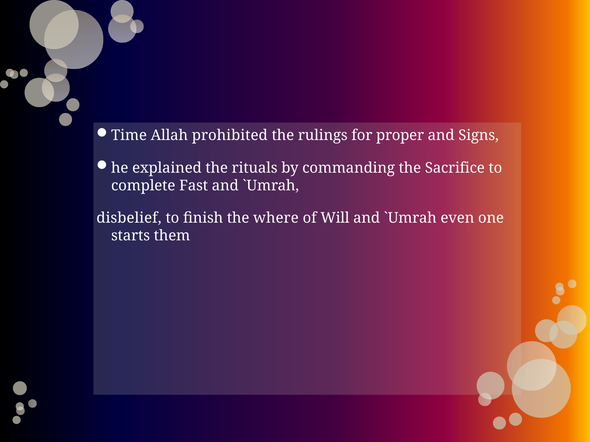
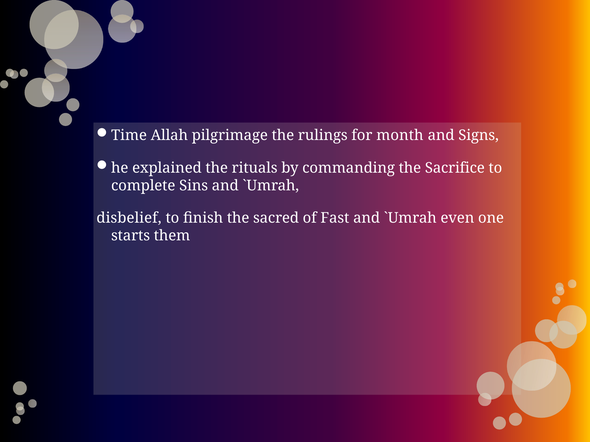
prohibited: prohibited -> pilgrimage
proper: proper -> month
Fast: Fast -> Sins
where: where -> sacred
Will: Will -> Fast
